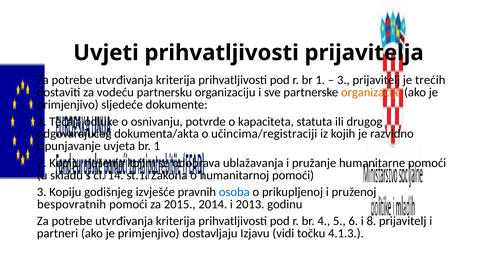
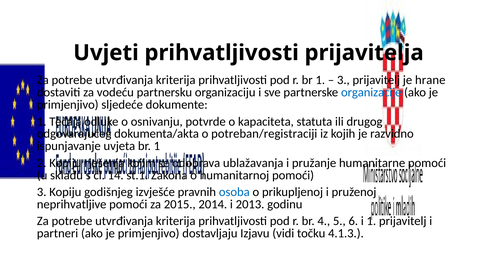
trećih: trećih -> hrane
organizacije colour: orange -> blue
učincima/registraciji: učincima/registraciji -> potreban/registraciji
bespovratnih: bespovratnih -> neprihvatljive
i 8: 8 -> 1
